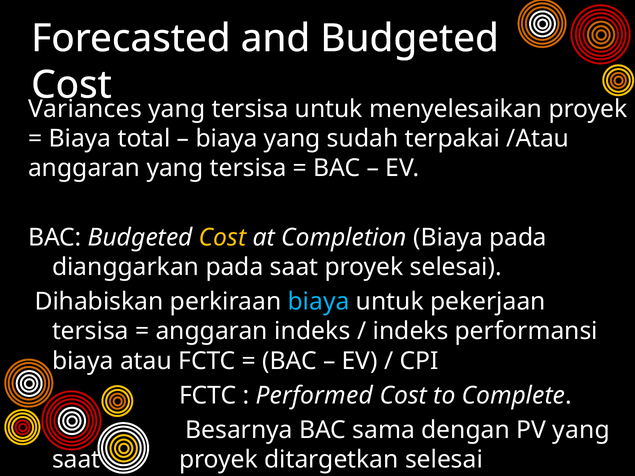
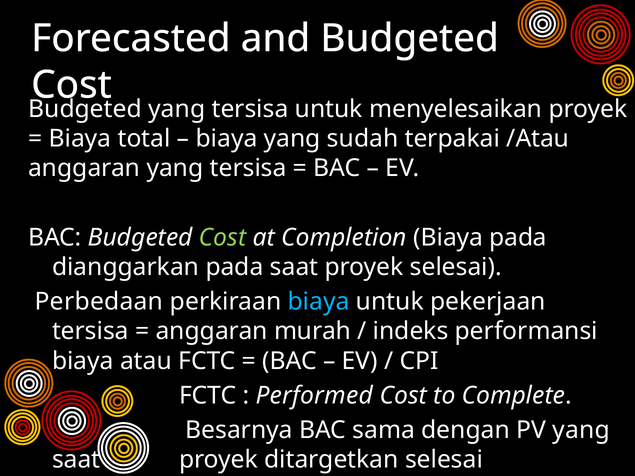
Variances at (85, 109): Variances -> Budgeted
Cost at (223, 238) colour: yellow -> light green
Dihabiskan: Dihabiskan -> Perbedaan
anggaran indeks: indeks -> murah
